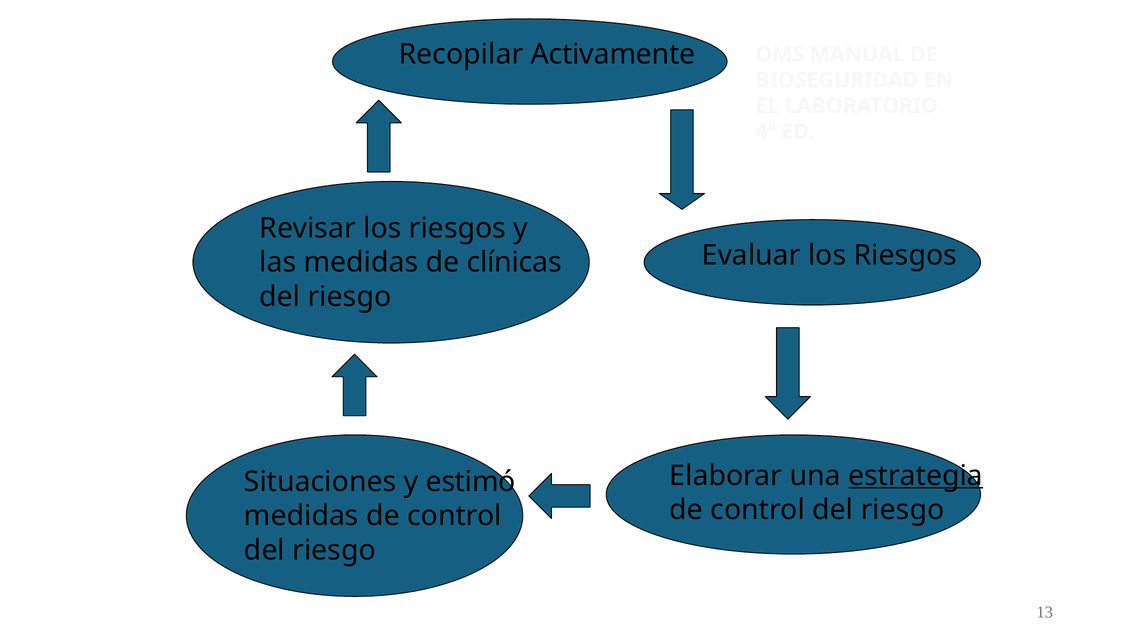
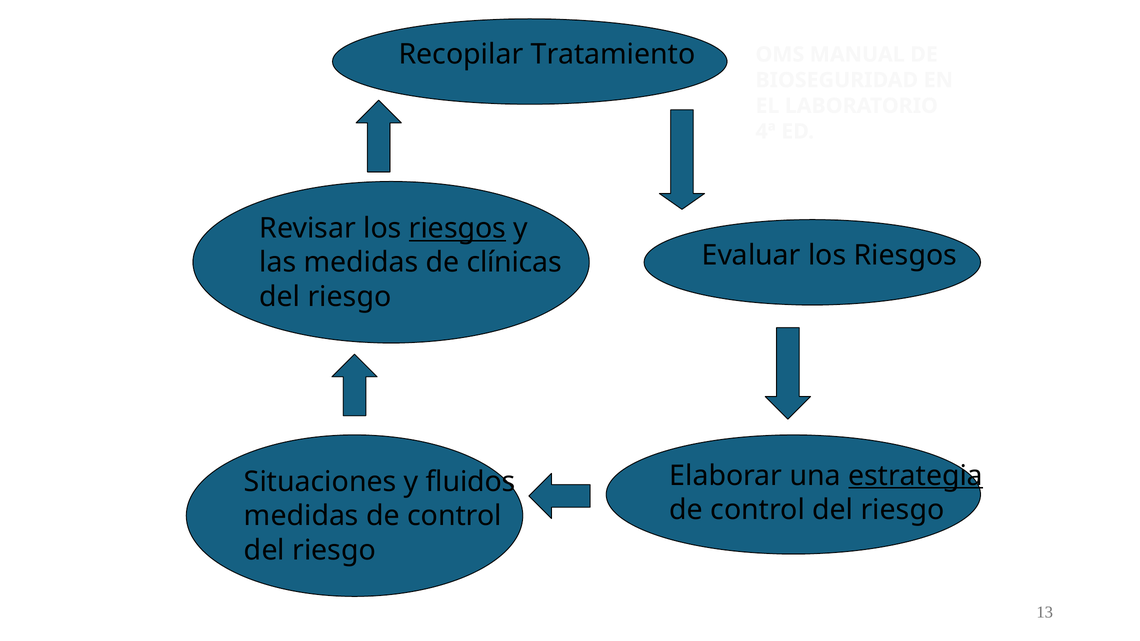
Activamente: Activamente -> Tratamiento
riesgos at (458, 228) underline: none -> present
estimó: estimó -> fluidos
